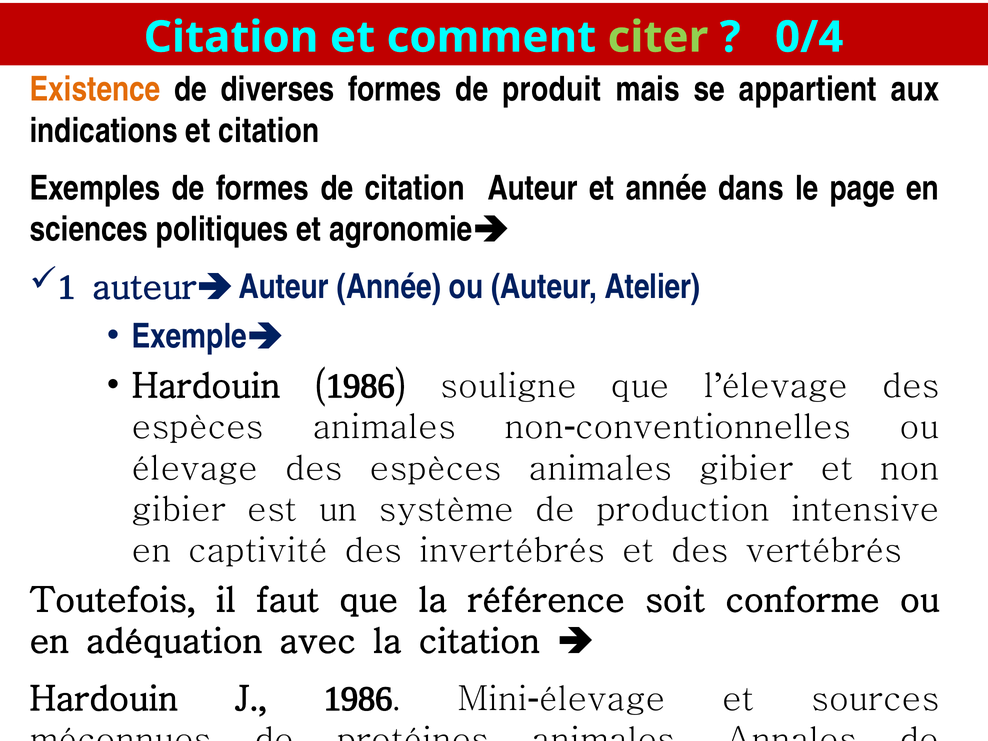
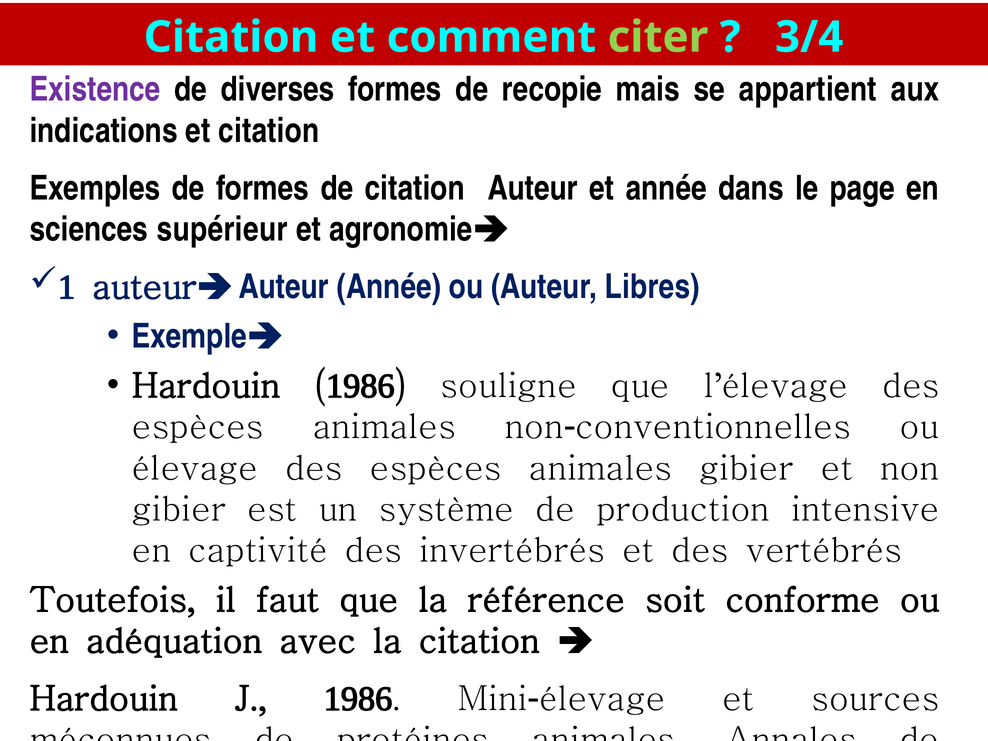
0/4: 0/4 -> 3/4
Existence colour: orange -> purple
produit: produit -> recopie
politiques: politiques -> supérieur
Atelier: Atelier -> Libres
